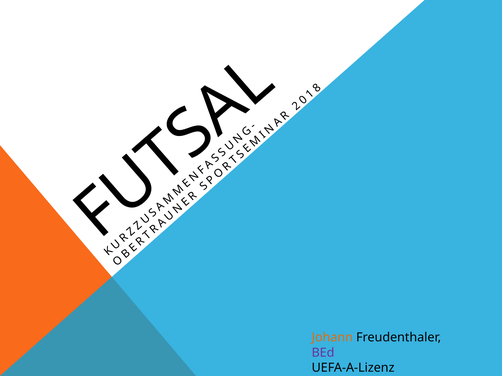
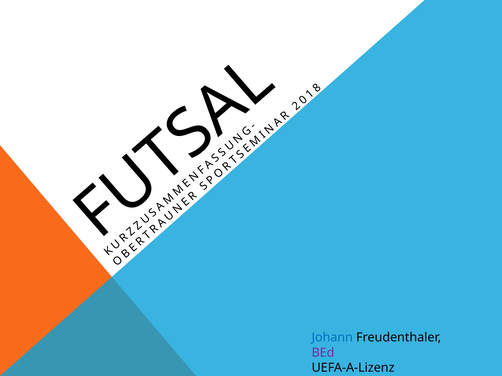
Johann colour: orange -> blue
